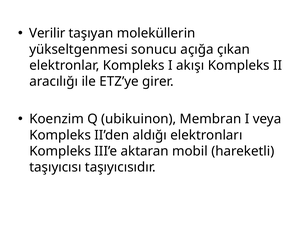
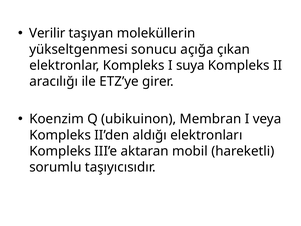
akışı: akışı -> suya
taşıyıcısı: taşıyıcısı -> sorumlu
